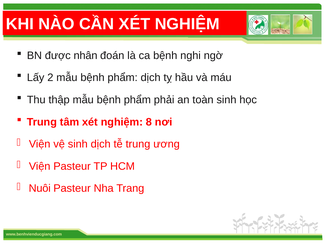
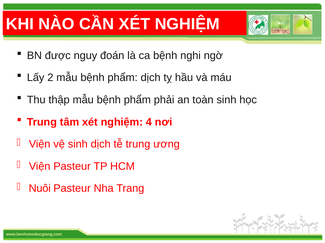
nhân: nhân -> nguy
8: 8 -> 4
